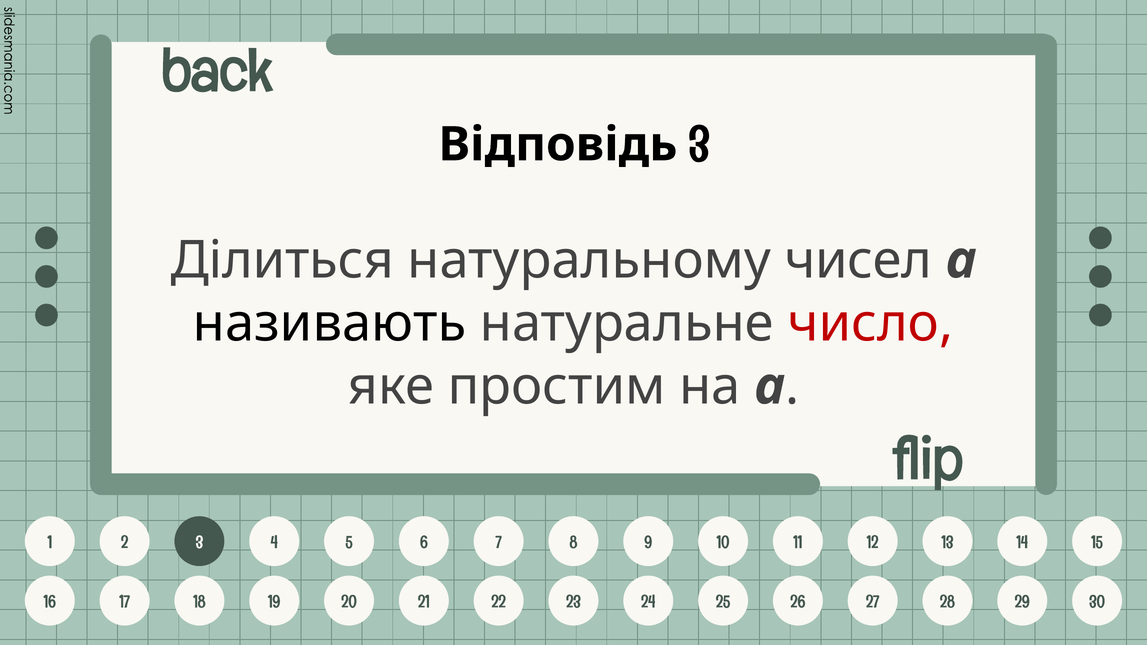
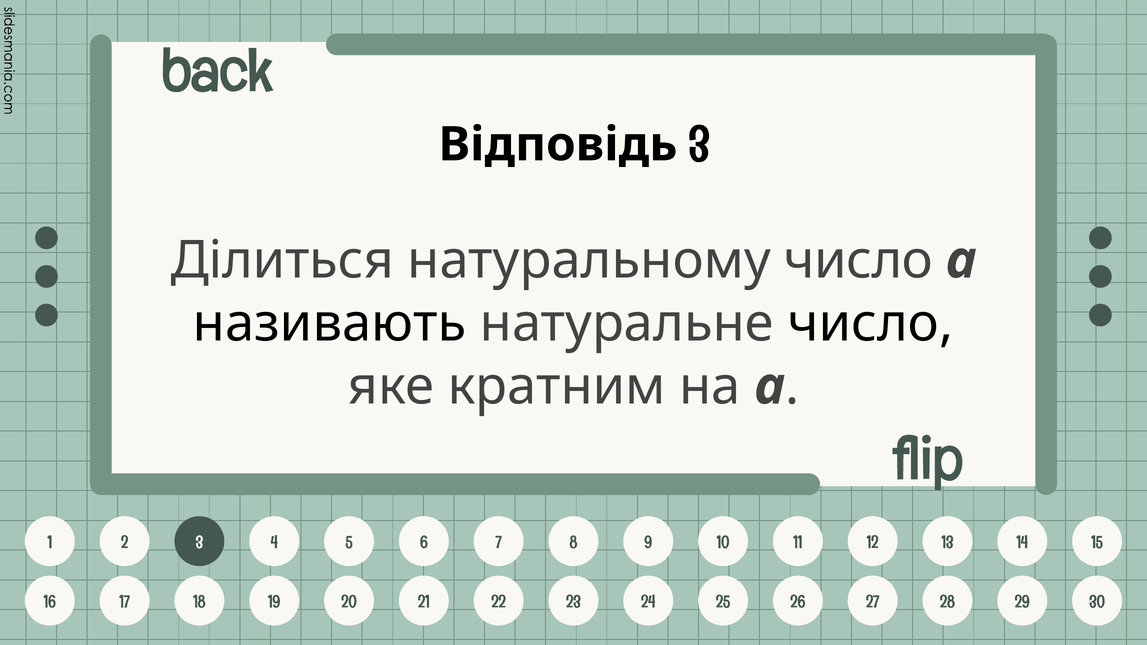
натуральному чисел: чисел -> число
число at (870, 323) colour: red -> black
простим: простим -> кратним
